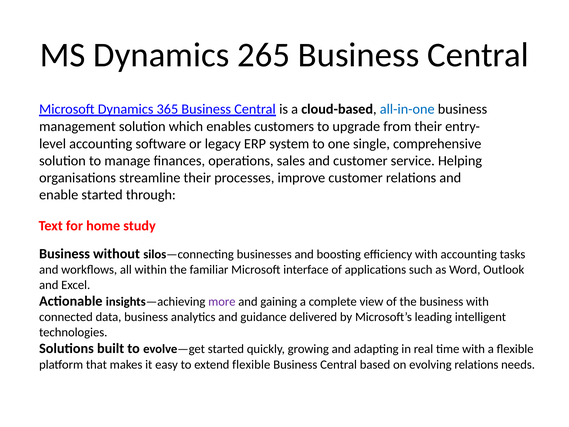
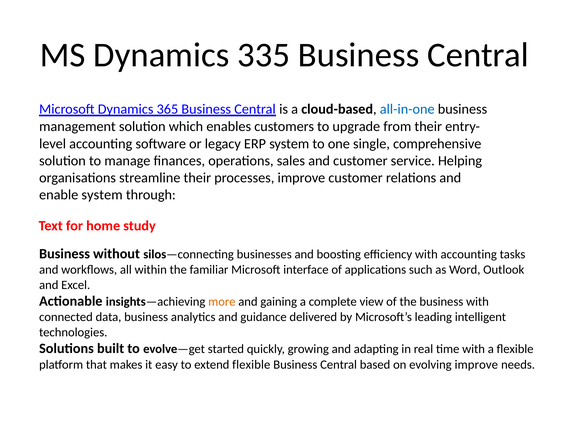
265: 265 -> 335
enable started: started -> system
more colour: purple -> orange
evolving relations: relations -> improve
